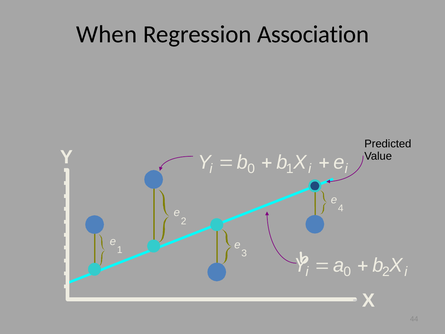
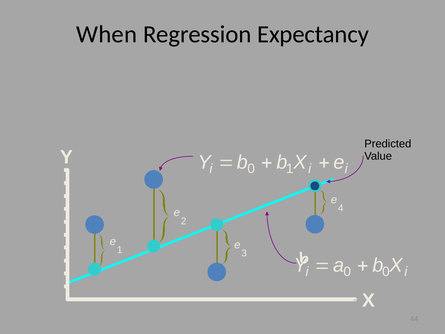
Association: Association -> Expectancy
0 2: 2 -> 0
